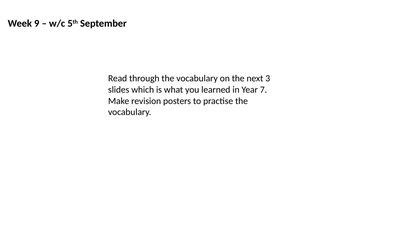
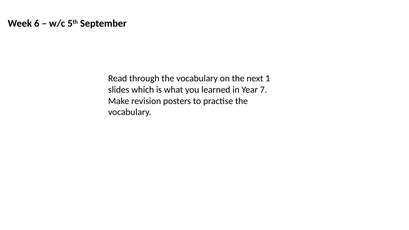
9: 9 -> 6
3: 3 -> 1
